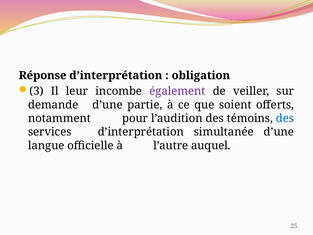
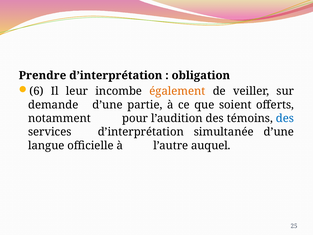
Réponse: Réponse -> Prendre
3: 3 -> 6
également colour: purple -> orange
